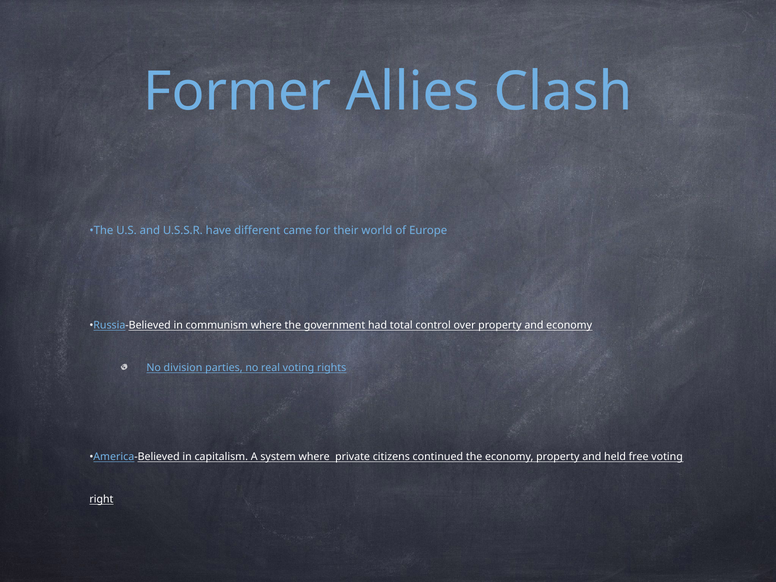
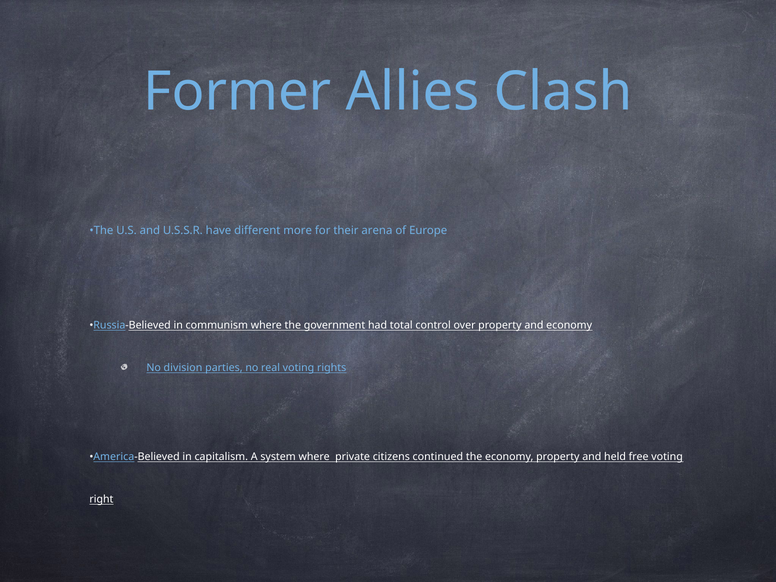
came: came -> more
world: world -> arena
